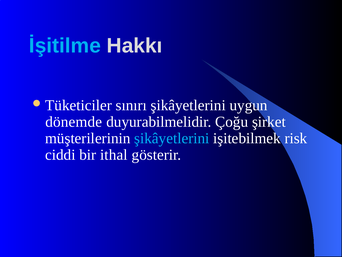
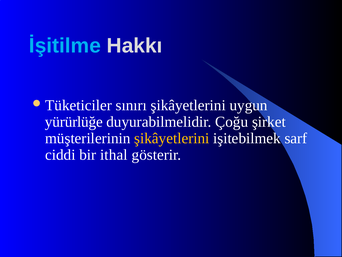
dönemde: dönemde -> yürürlüğe
şikâyetlerini at (172, 138) colour: light blue -> yellow
risk: risk -> sarf
